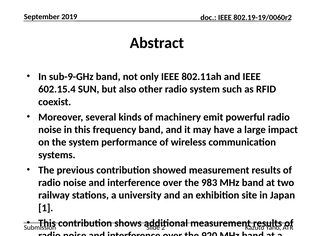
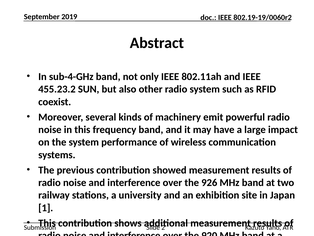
sub-9-GHz: sub-9-GHz -> sub-4-GHz
602.15.4: 602.15.4 -> 455.23.2
983: 983 -> 926
